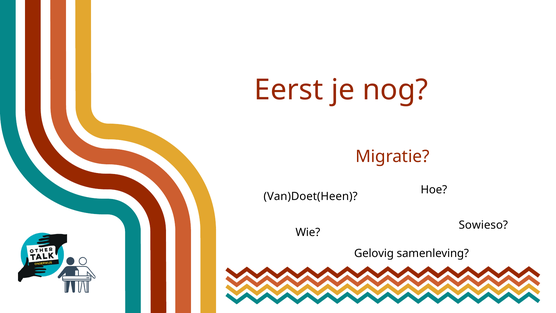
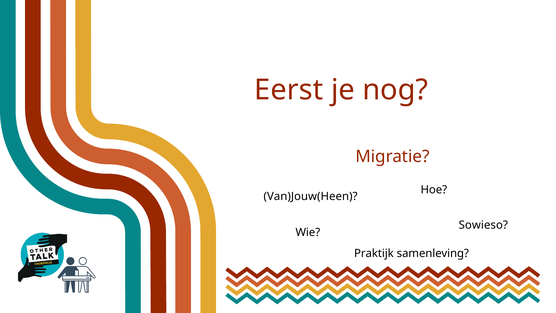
Van)Doet(Heen: Van)Doet(Heen -> Van)Jouw(Heen
Gelovig: Gelovig -> Praktijk
